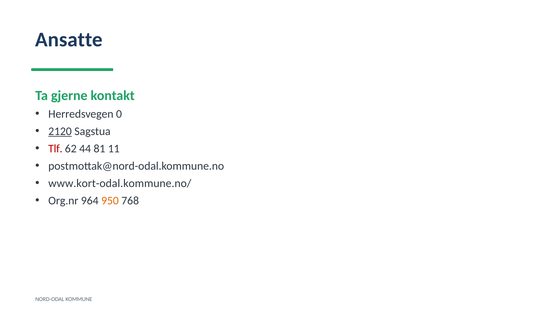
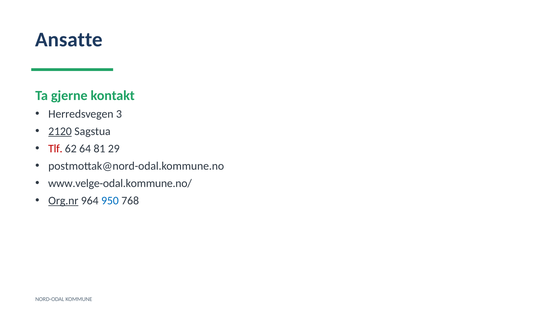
0: 0 -> 3
44: 44 -> 64
11: 11 -> 29
www.kort-odal.kommune.no/: www.kort-odal.kommune.no/ -> www.velge-odal.kommune.no/
Org.nr underline: none -> present
950 colour: orange -> blue
